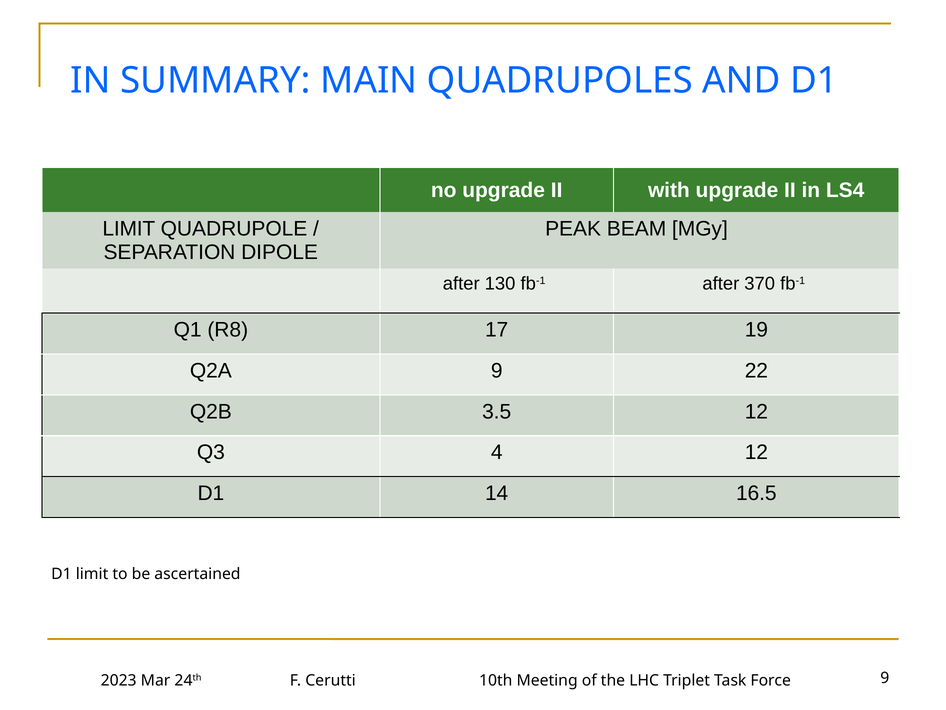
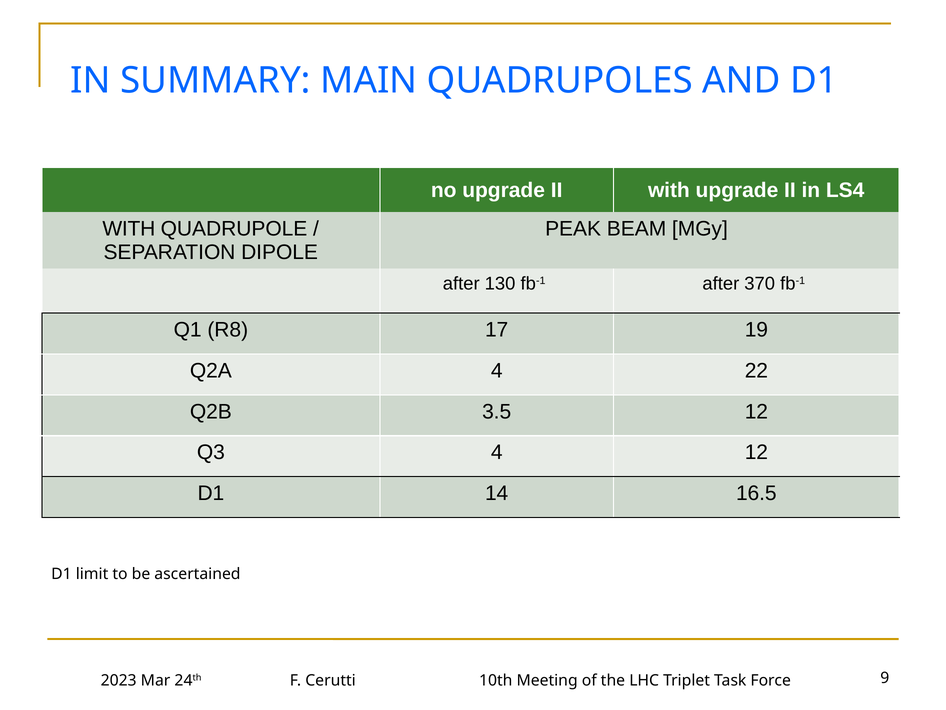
LIMIT at (129, 229): LIMIT -> WITH
Q2A 9: 9 -> 4
